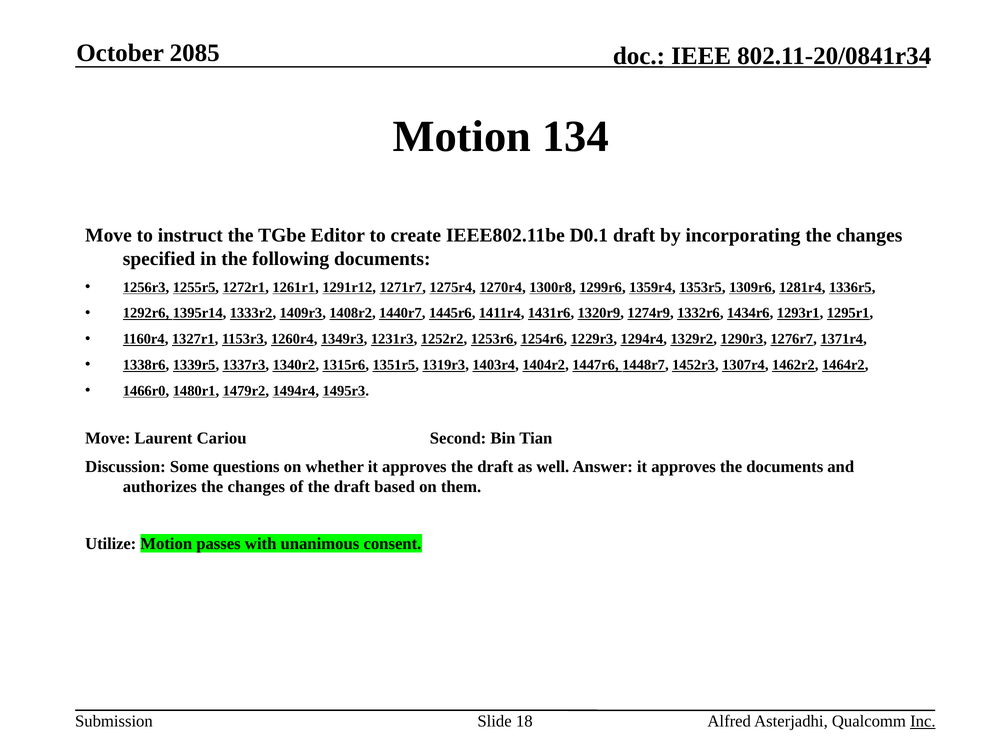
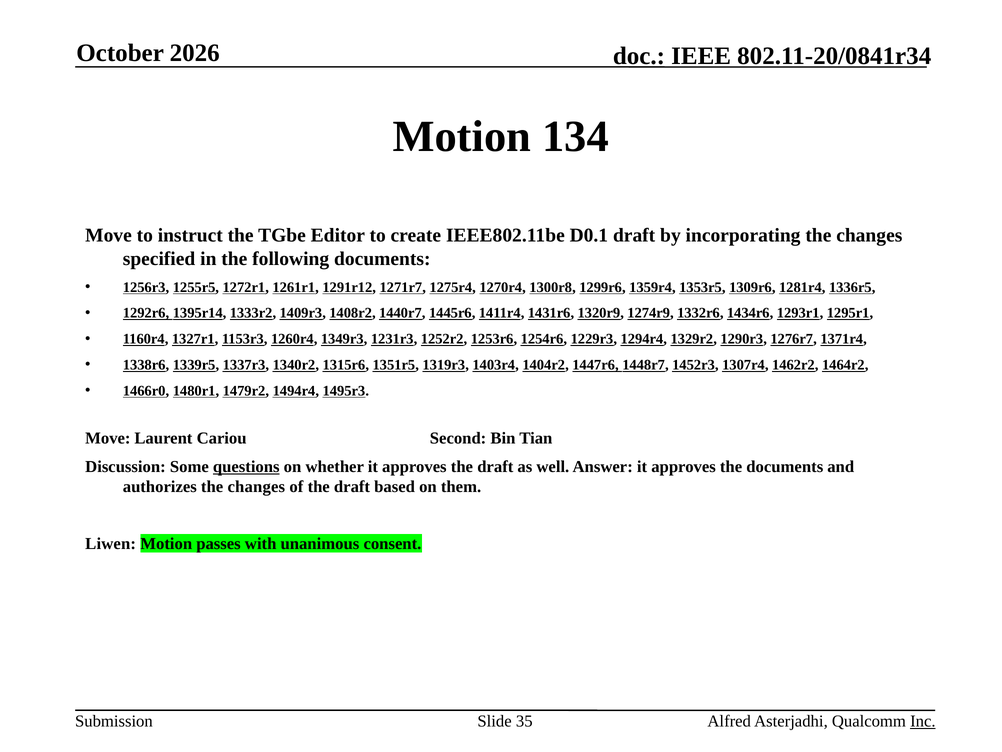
2085: 2085 -> 2026
questions underline: none -> present
Utilize: Utilize -> Liwen
18: 18 -> 35
